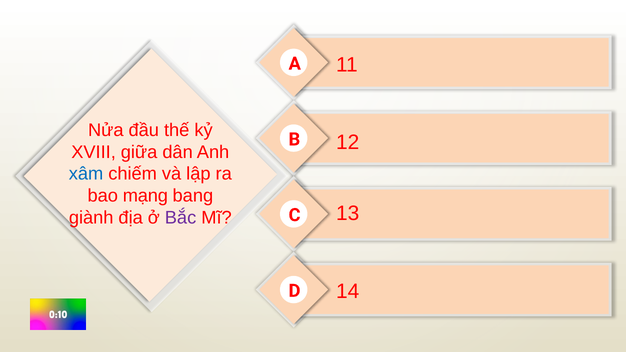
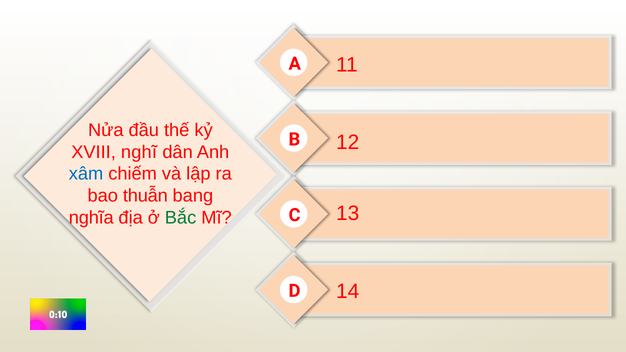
giữa: giữa -> nghĩ
mạng: mạng -> thuẫn
giành: giành -> nghĩa
Bắc colour: purple -> green
